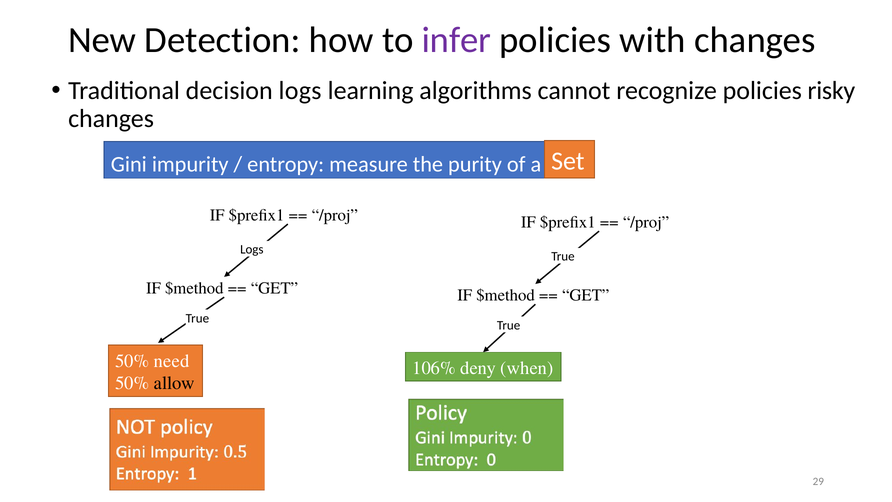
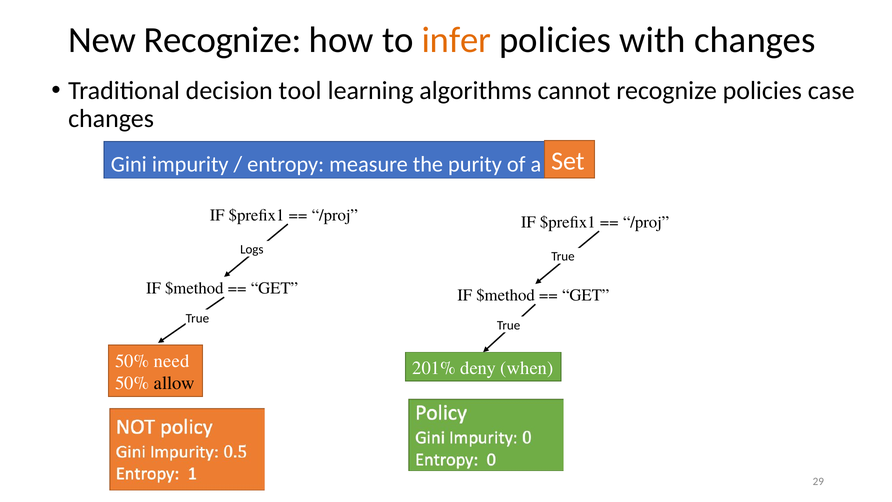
New Detection: Detection -> Recognize
infer colour: purple -> orange
decision logs: logs -> tool
risky: risky -> case
106%: 106% -> 201%
